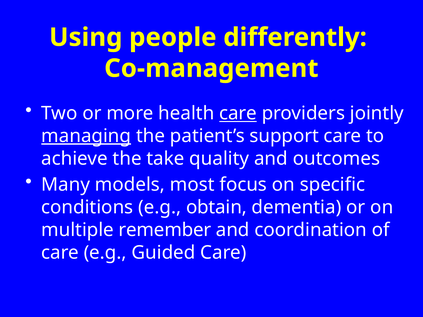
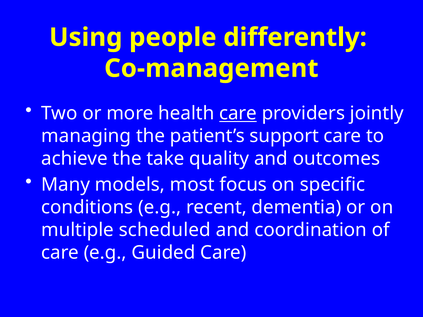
managing underline: present -> none
obtain: obtain -> recent
remember: remember -> scheduled
